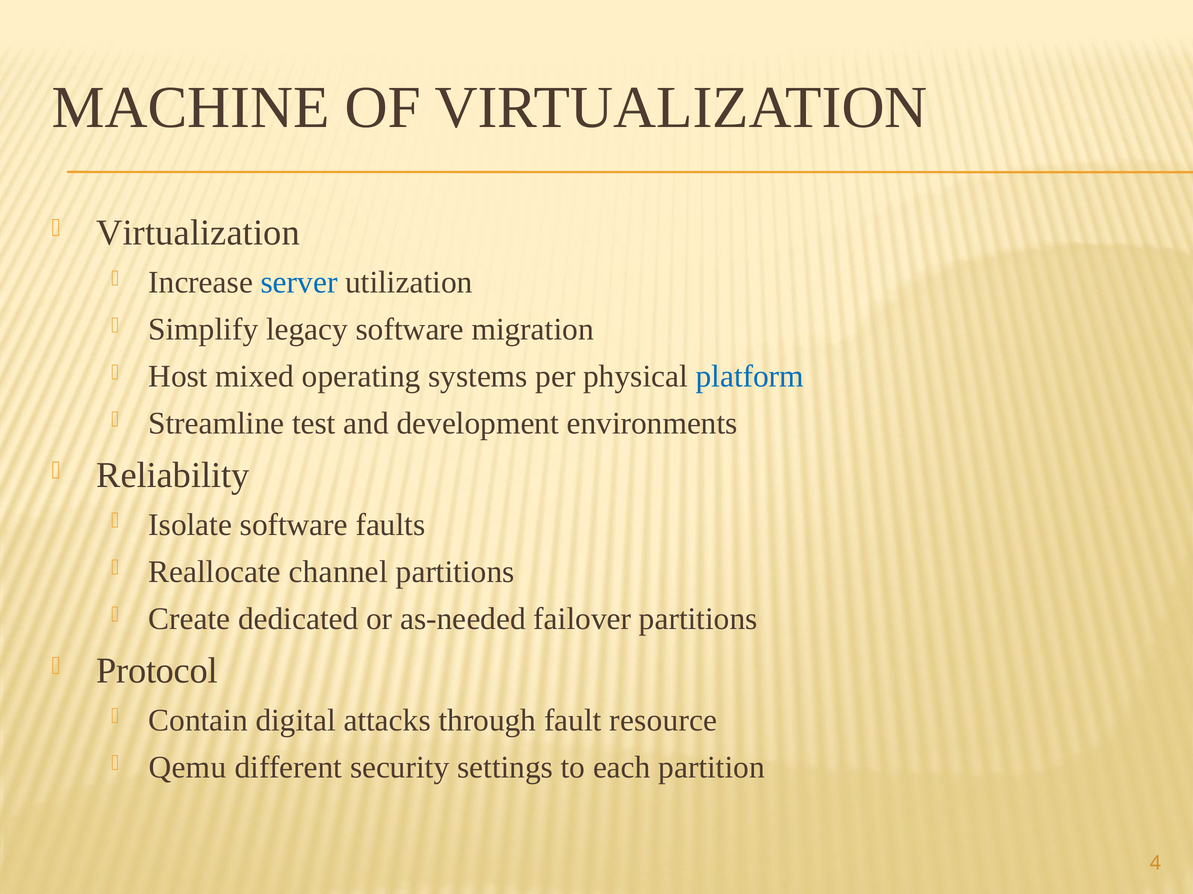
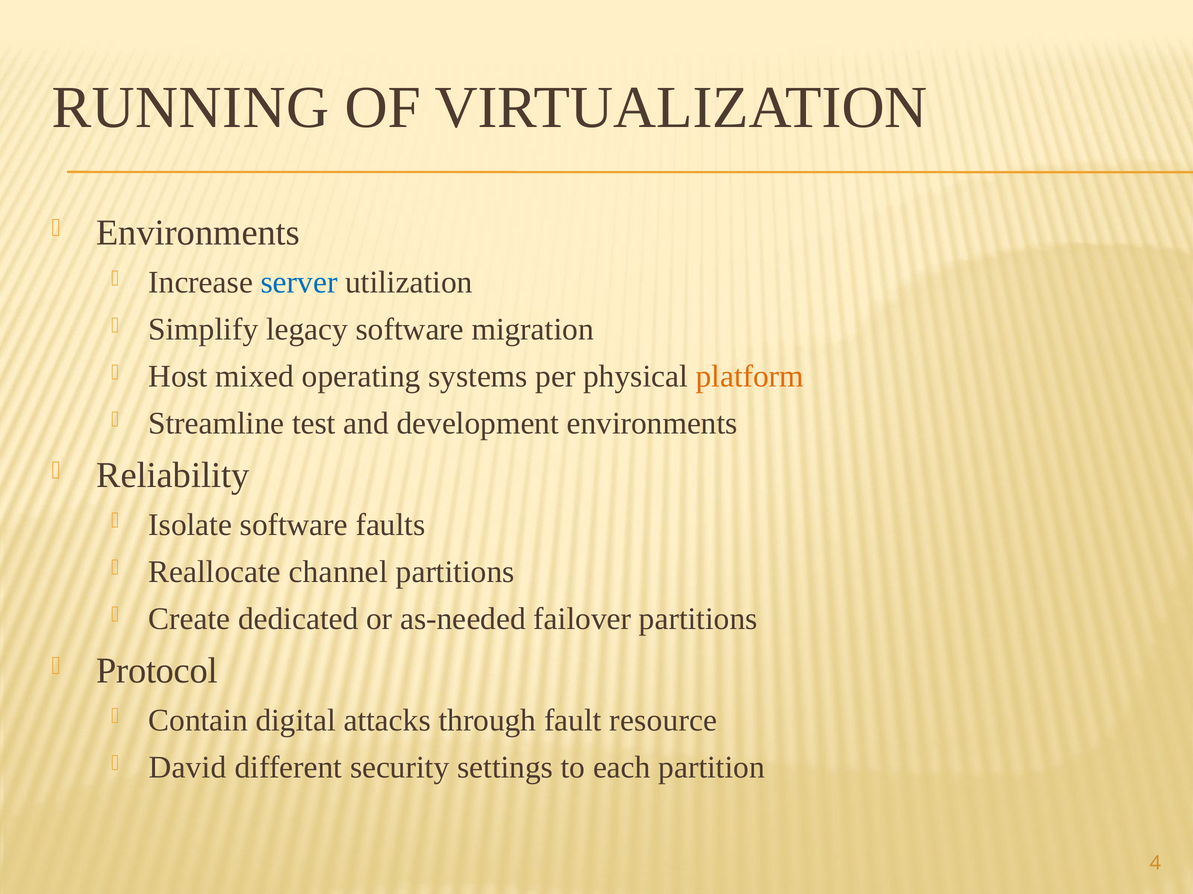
MACHINE: MACHINE -> RUNNING
Virtualization at (198, 233): Virtualization -> Environments
platform colour: blue -> orange
Qemu: Qemu -> David
